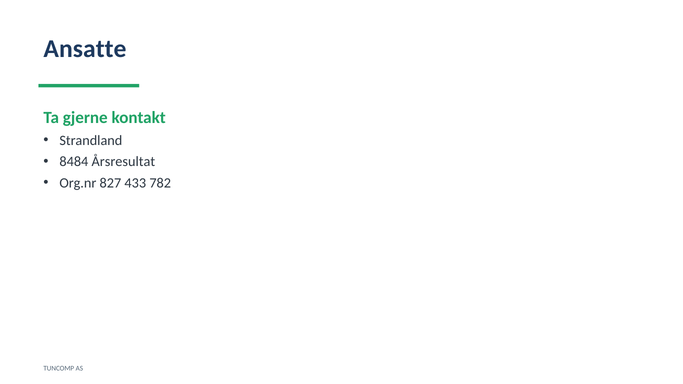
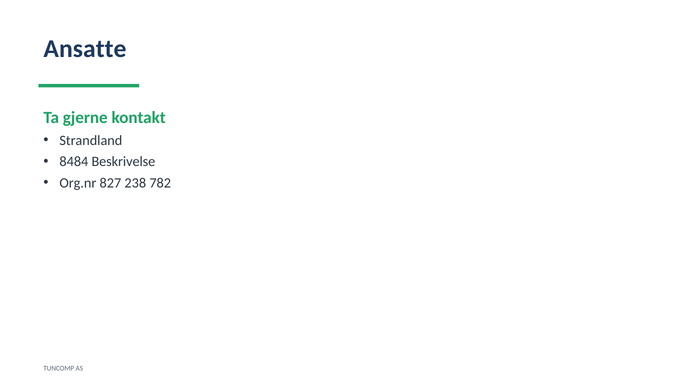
Årsresultat: Årsresultat -> Beskrivelse
433: 433 -> 238
